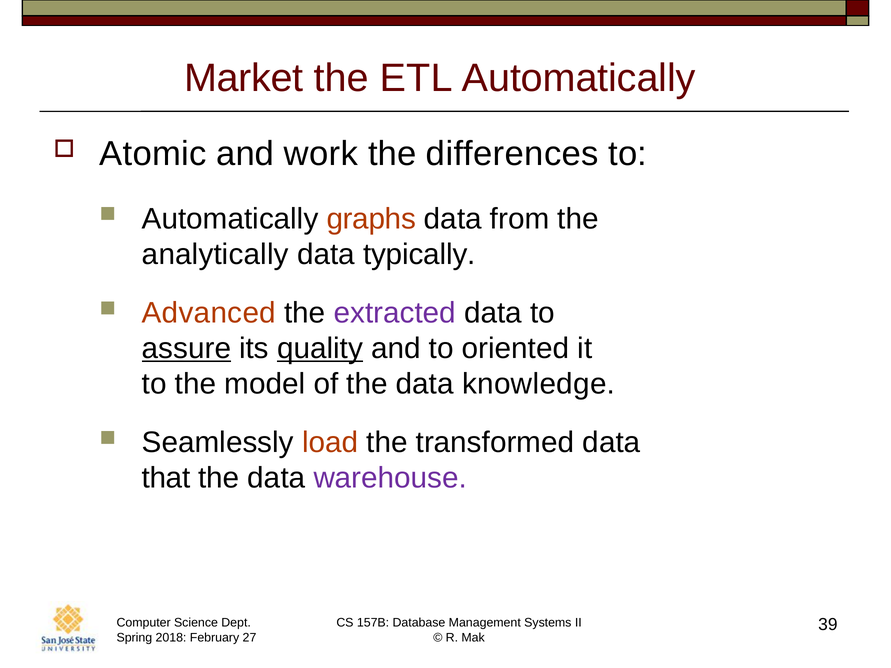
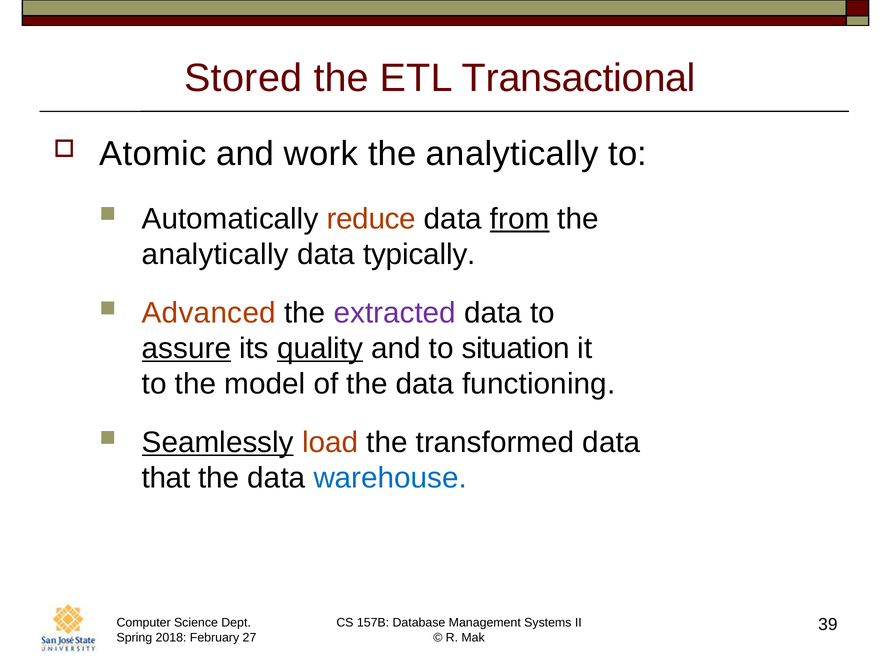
Market: Market -> Stored
ETL Automatically: Automatically -> Transactional
differences at (512, 154): differences -> analytically
graphs: graphs -> reduce
from underline: none -> present
oriented: oriented -> situation
knowledge: knowledge -> functioning
Seamlessly underline: none -> present
warehouse colour: purple -> blue
